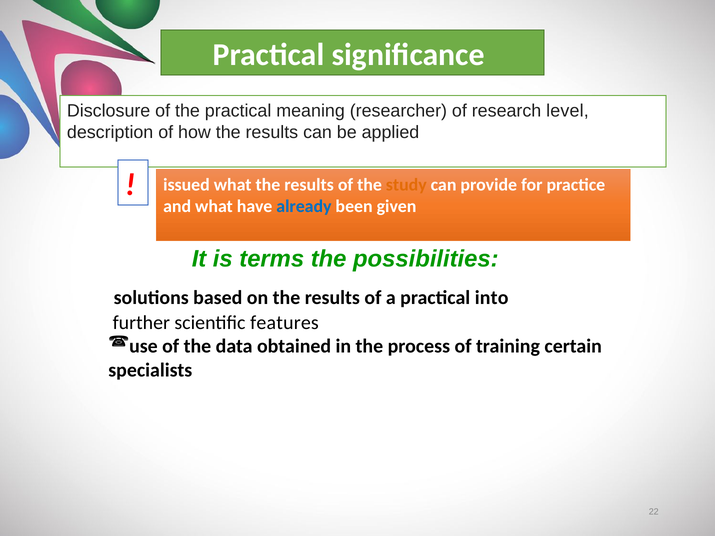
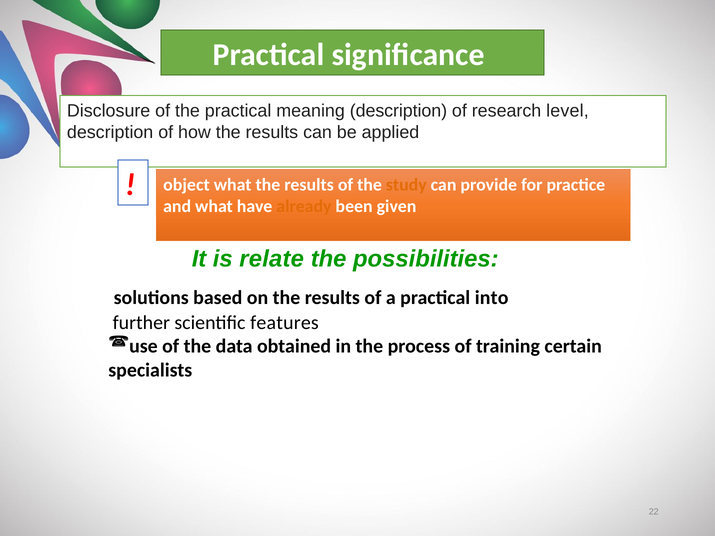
meaning researcher: researcher -> description
issued: issued -> object
already colour: blue -> orange
terms: terms -> relate
